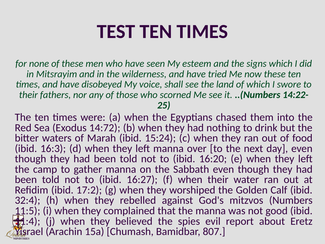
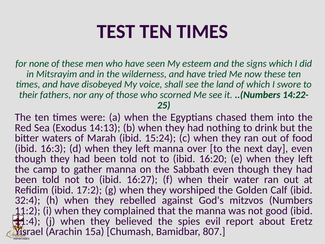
14:72: 14:72 -> 14:13
11:5: 11:5 -> 11:2
